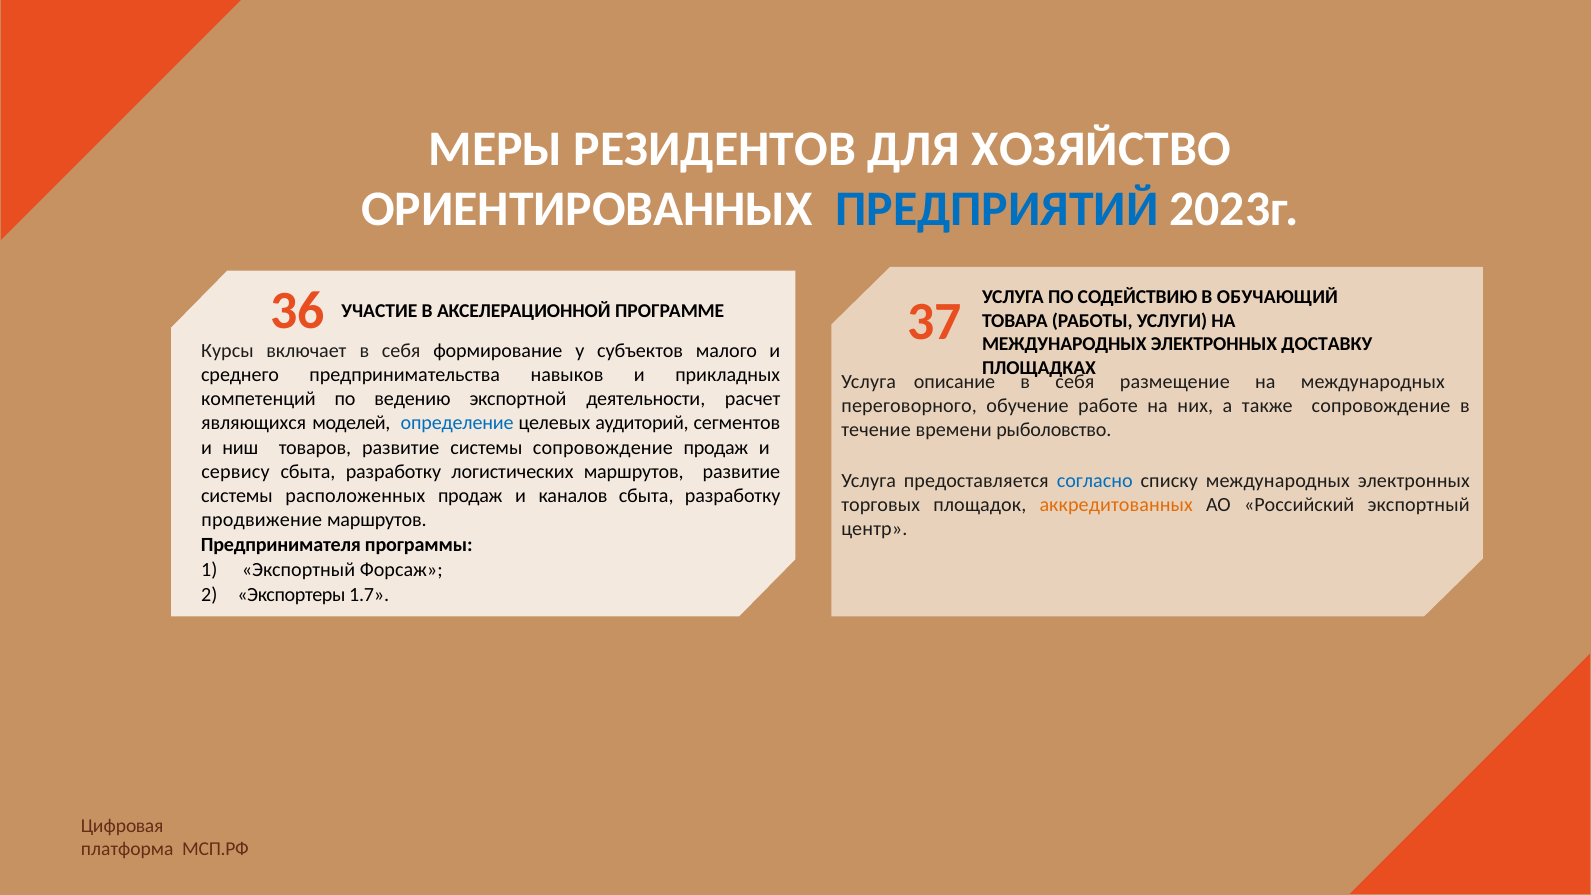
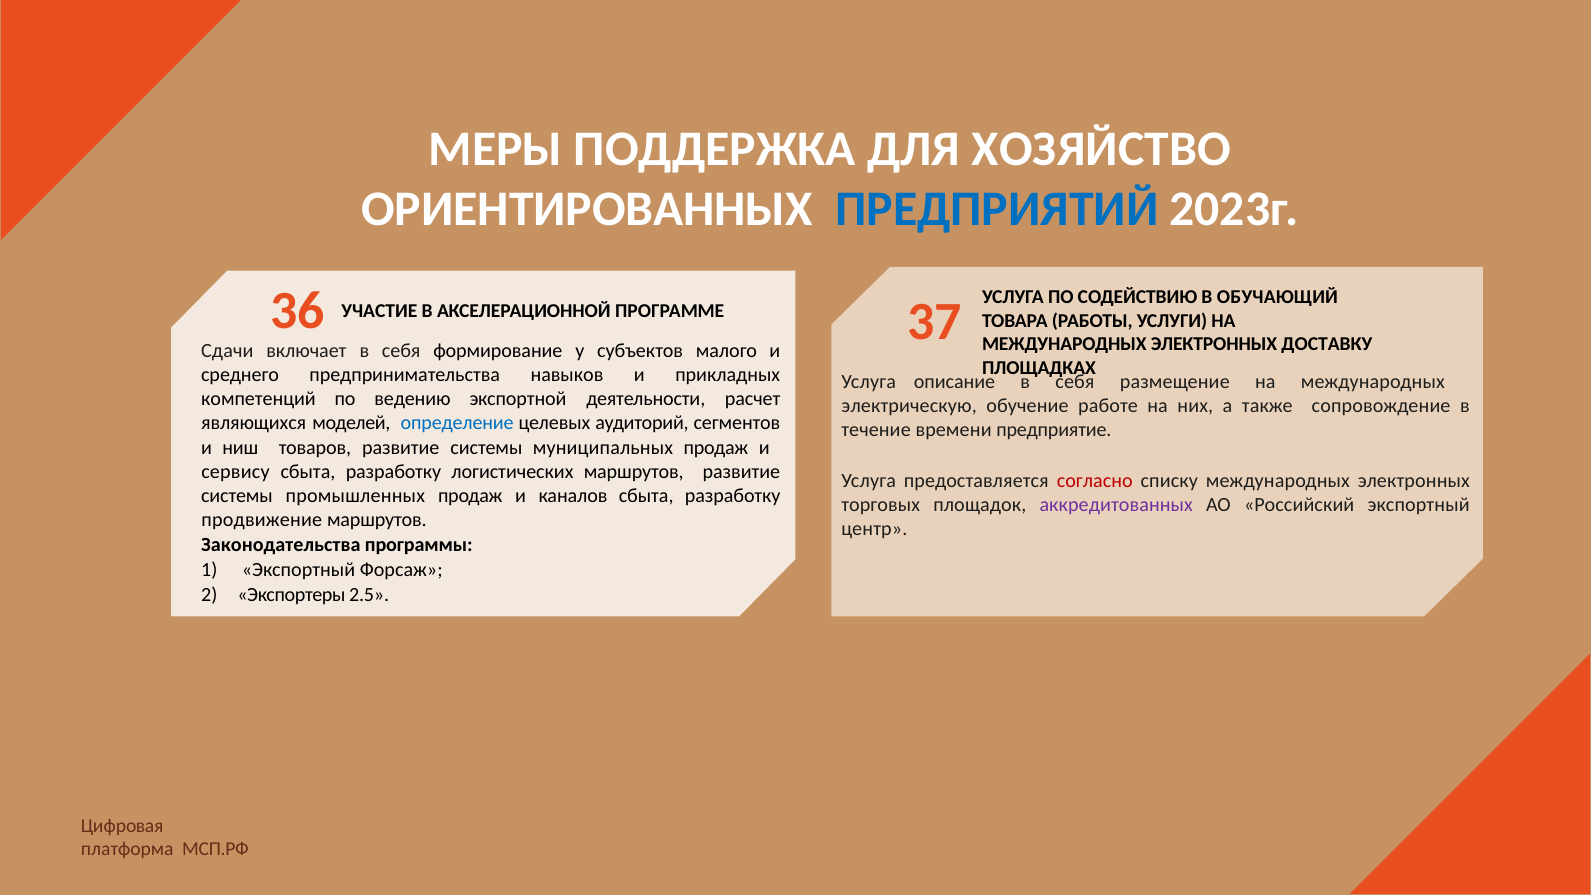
РЕЗИДЕНТОВ: РЕЗИДЕНТОВ -> ПОДДЕРЖКА
Курсы: Курсы -> Сдачи
переговорного: переговорного -> электрическую
рыболовство: рыболовство -> предприятие
системы сопровождение: сопровождение -> муниципальных
согласно colour: blue -> red
расположенных: расположенных -> промышленных
аккредитованных colour: orange -> purple
Предпринимателя: Предпринимателя -> Законодательства
1.7: 1.7 -> 2.5
